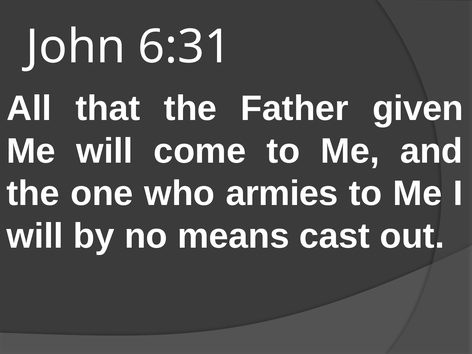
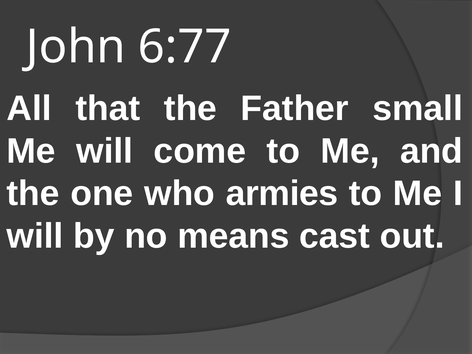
6:31: 6:31 -> 6:77
given: given -> small
